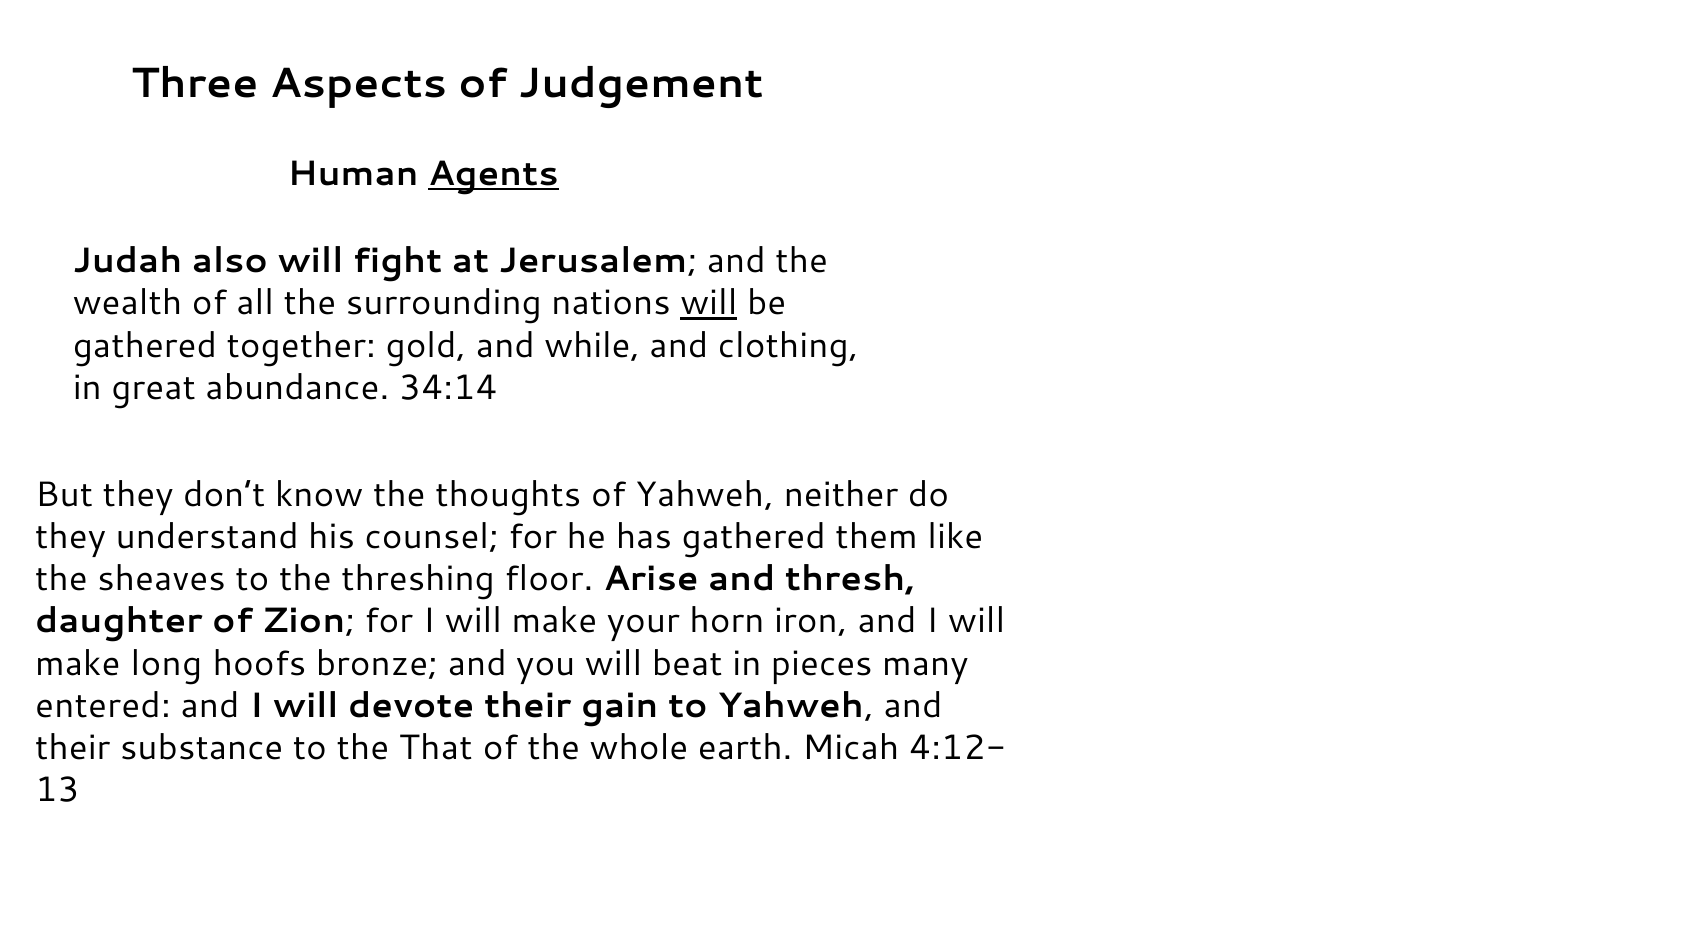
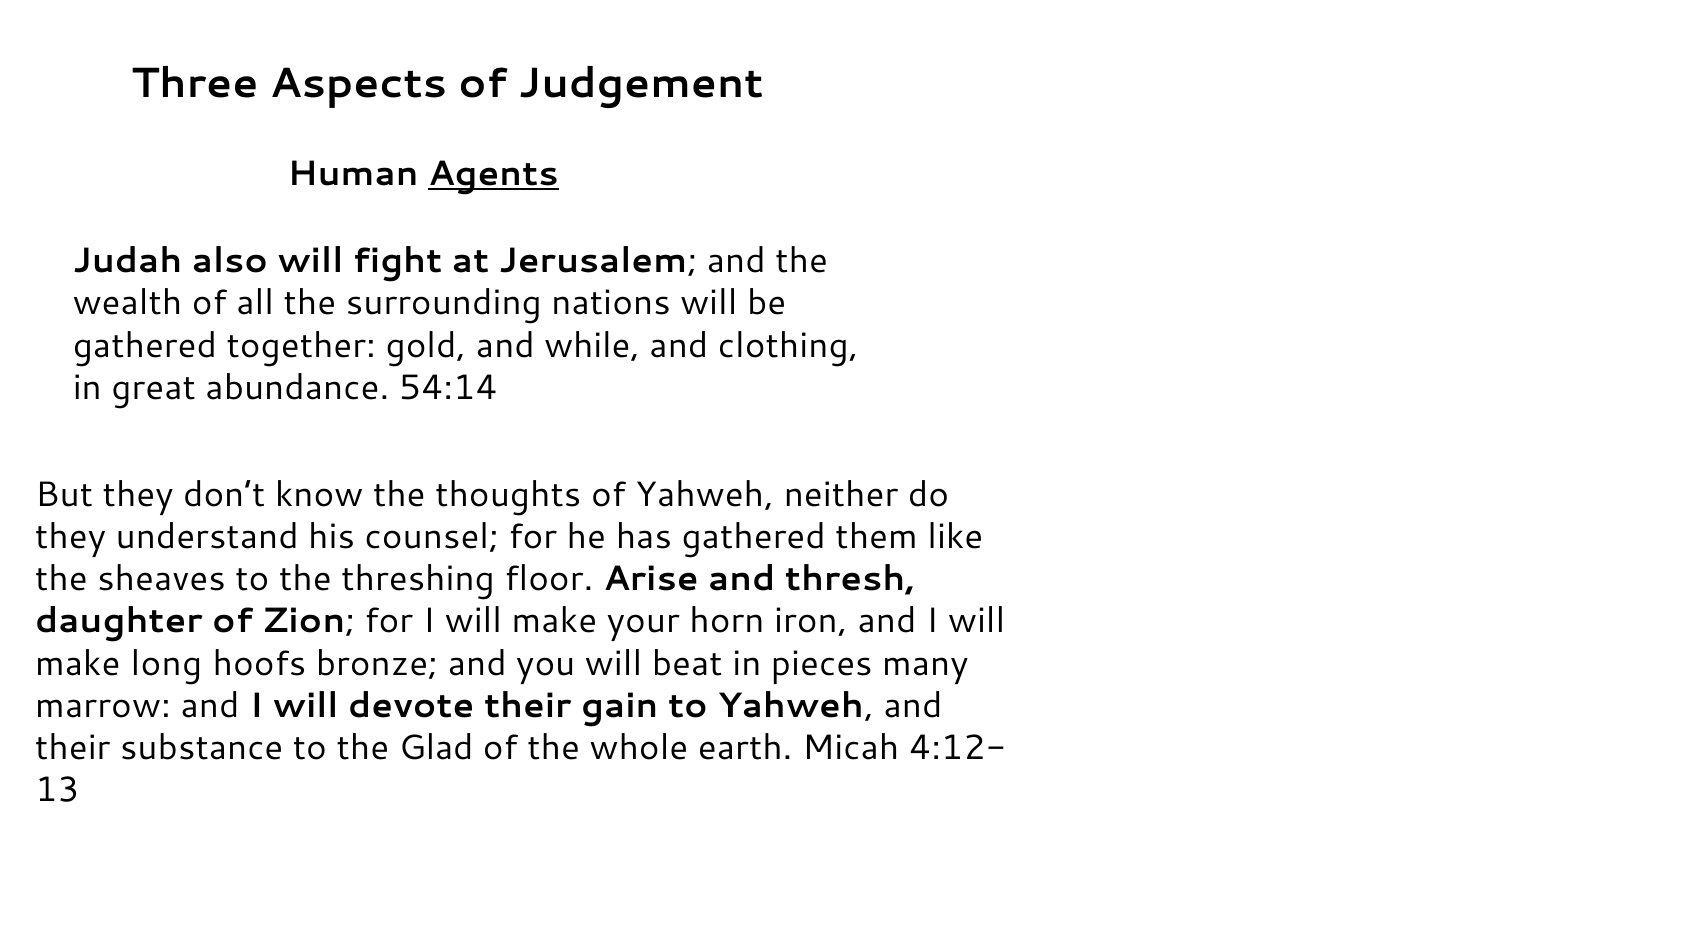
will at (709, 303) underline: present -> none
34:14: 34:14 -> 54:14
entered: entered -> marrow
That: That -> Glad
